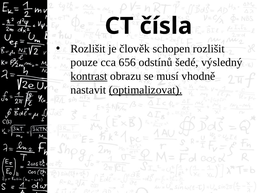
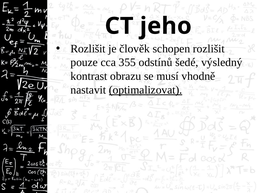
čísla: čísla -> jeho
656: 656 -> 355
kontrast underline: present -> none
